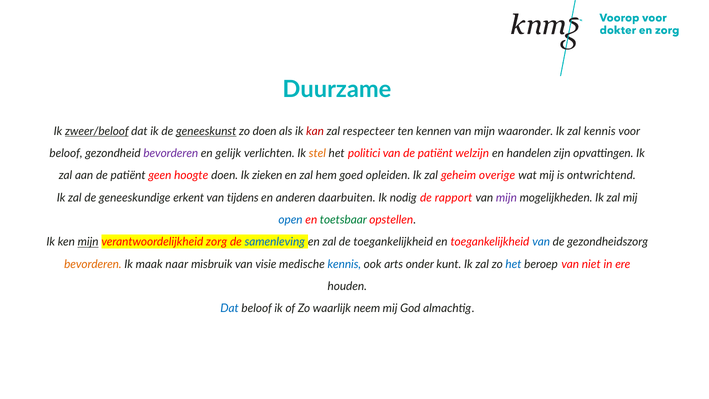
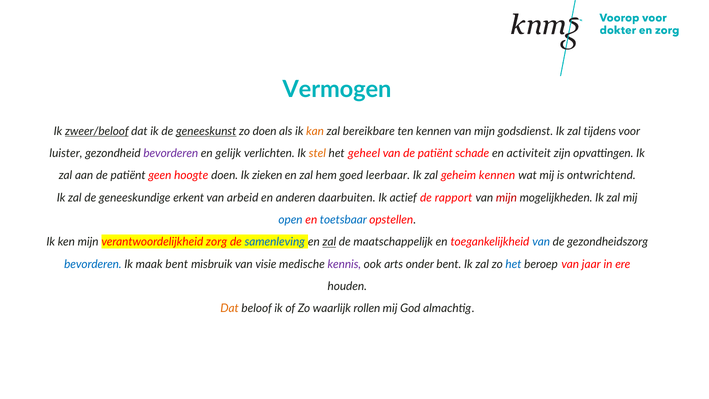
Duurzame: Duurzame -> Vermogen
kan colour: red -> orange
respecteer: respecteer -> bereikbare
waaronder: waaronder -> godsdienst
zal kennis: kennis -> tijdens
beloof at (66, 153): beloof -> luister
politici: politici -> geheel
welzijn: welzijn -> schade
handelen: handelen -> activiteit
opleiden: opleiden -> leerbaar
geheim overige: overige -> kennen
tijdens: tijdens -> arbeid
nodig: nodig -> actief
mijn at (506, 198) colour: purple -> red
toetsbaar colour: green -> blue
mijn at (88, 242) underline: present -> none
zal at (329, 242) underline: none -> present
de toegankelijkheid: toegankelijkheid -> maatschappelijk
bevorderen at (93, 264) colour: orange -> blue
maak naar: naar -> bent
kennis at (344, 264) colour: blue -> purple
onder kunt: kunt -> bent
niet: niet -> jaar
Dat at (230, 308) colour: blue -> orange
neem: neem -> rollen
